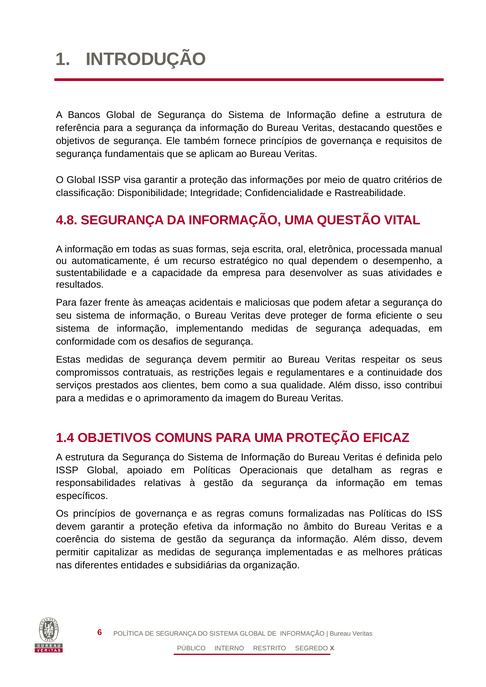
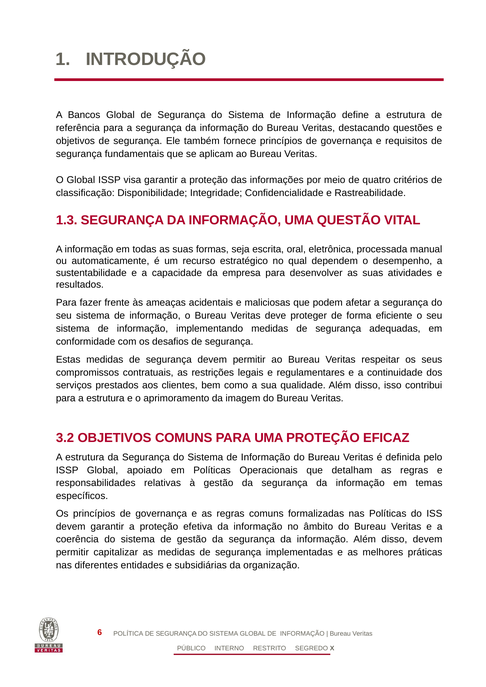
4.8: 4.8 -> 1.3
para a medidas: medidas -> estrutura
1.4: 1.4 -> 3.2
